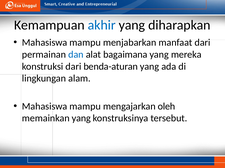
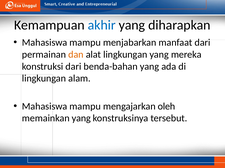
dan colour: blue -> orange
alat bagaimana: bagaimana -> lingkungan
benda-aturan: benda-aturan -> benda-bahan
